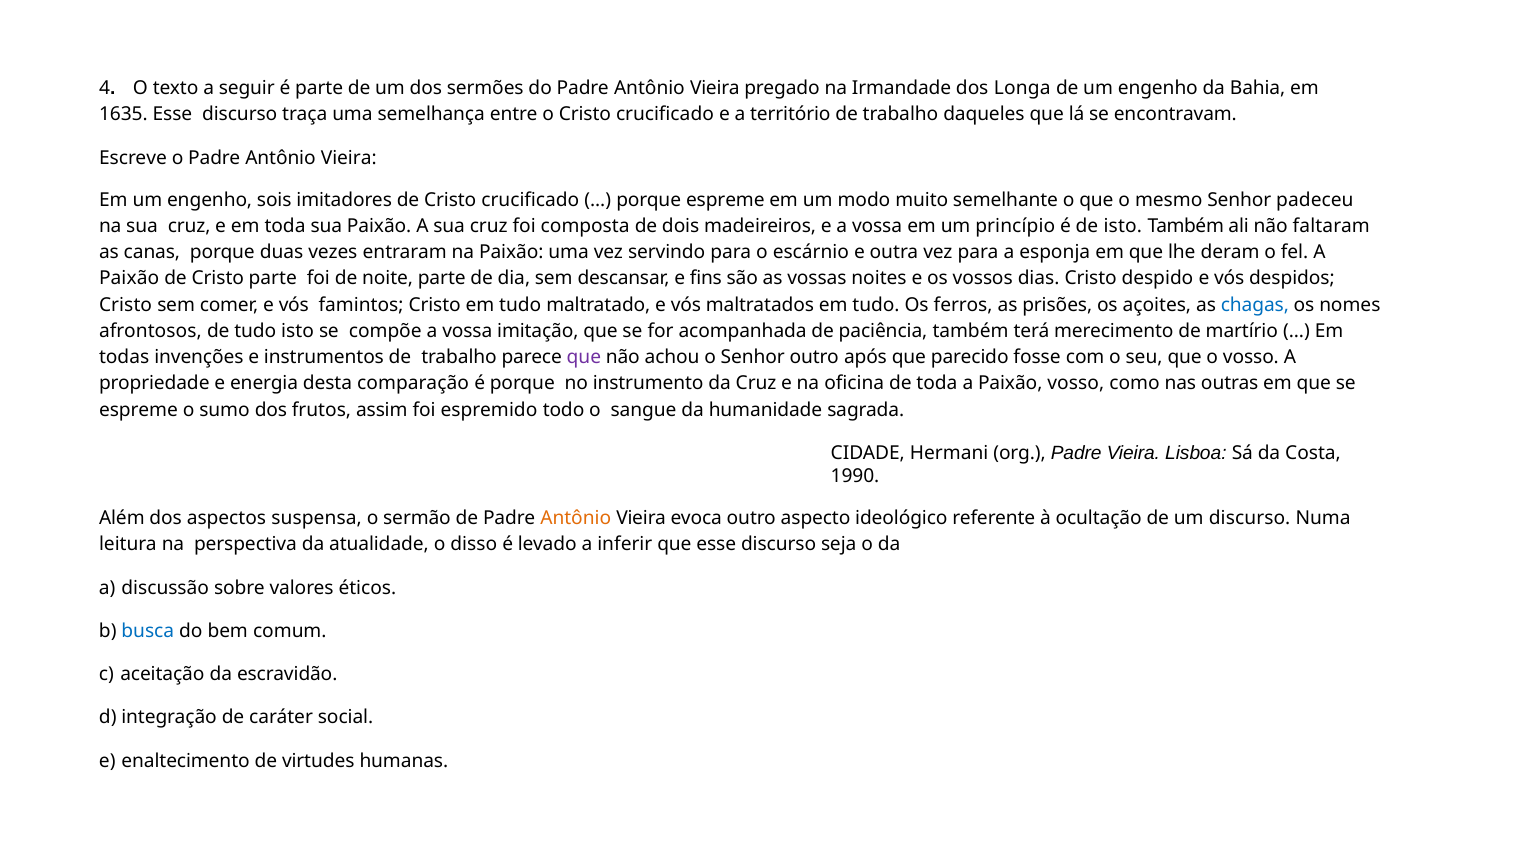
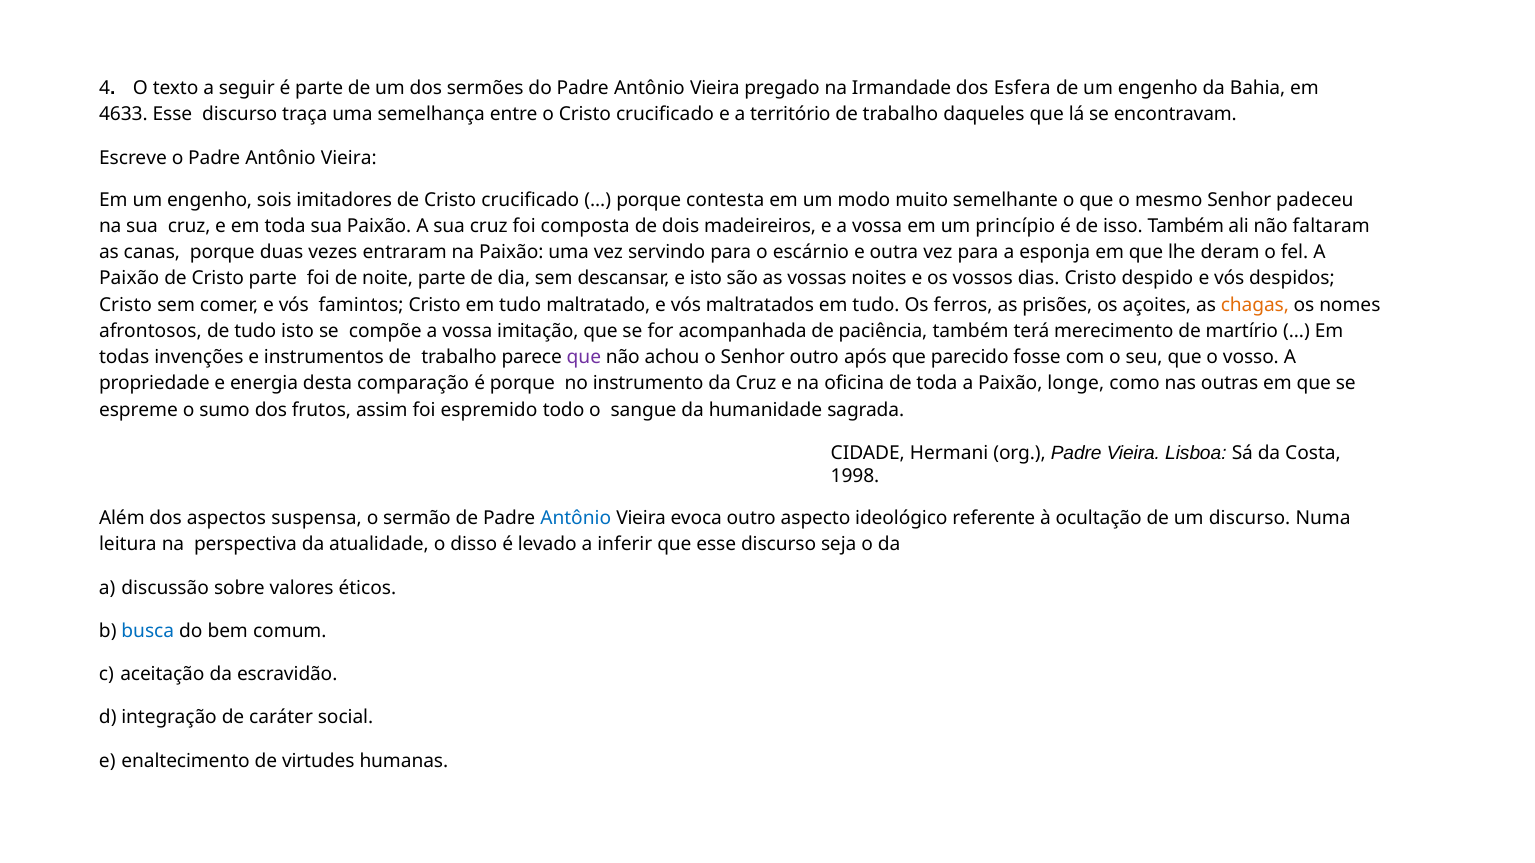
Longa: Longa -> Esfera
1635: 1635 -> 4633
porque espreme: espreme -> contesta
de isto: isto -> isso
e fins: fins -> isto
chagas colour: blue -> orange
Paixão vosso: vosso -> longe
1990: 1990 -> 1998
Antônio at (576, 519) colour: orange -> blue
